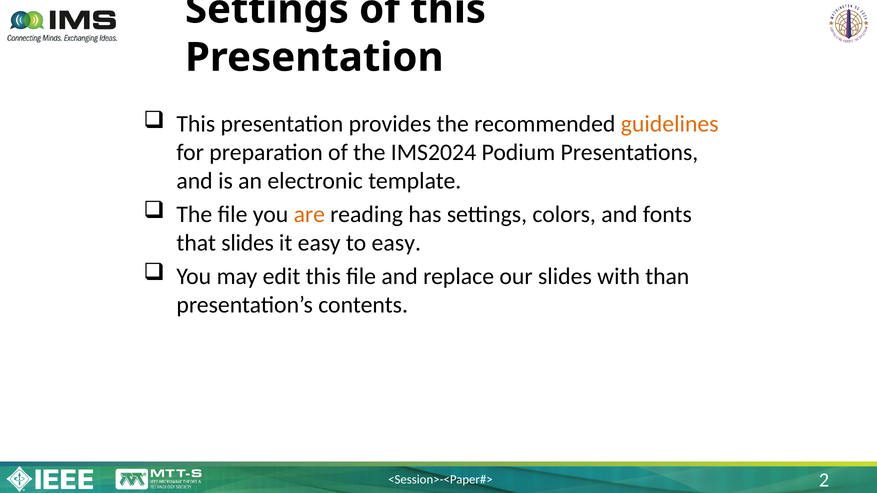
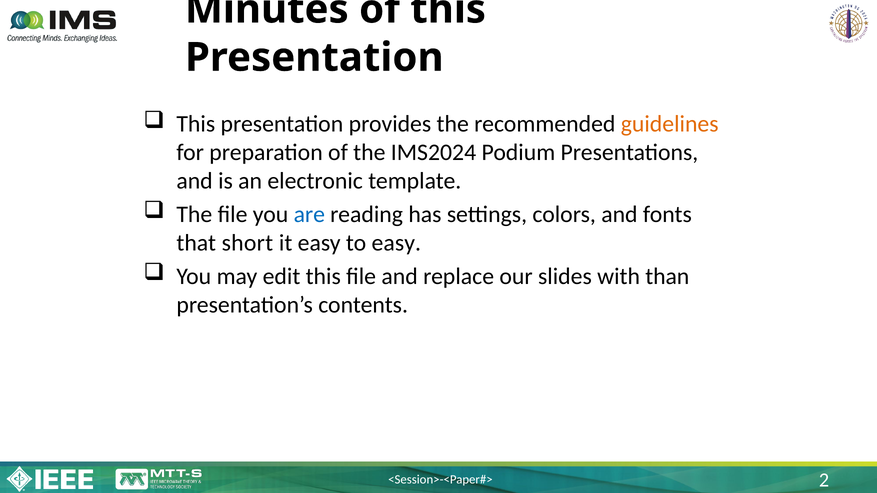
Settings at (267, 9): Settings -> Minutes
are colour: orange -> blue
that slides: slides -> short
